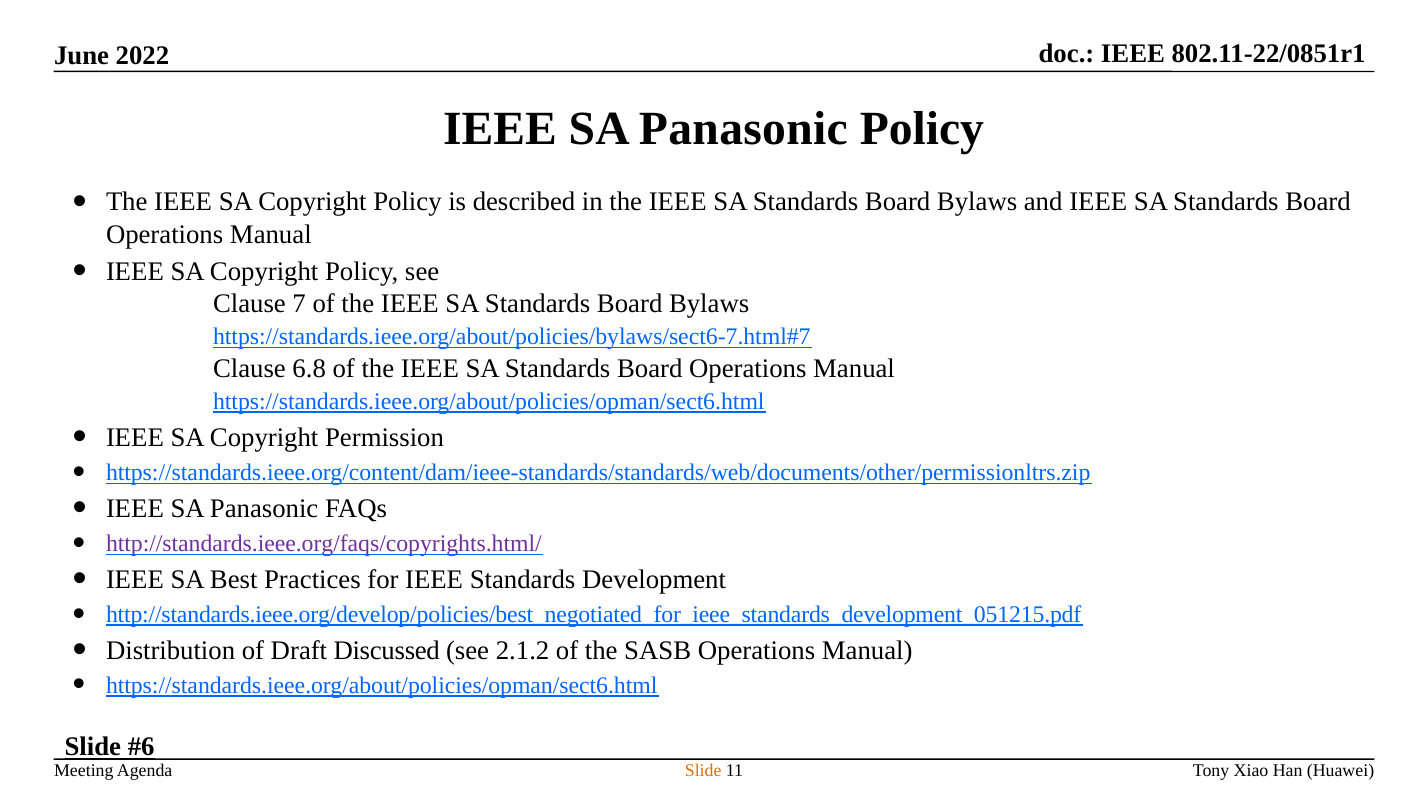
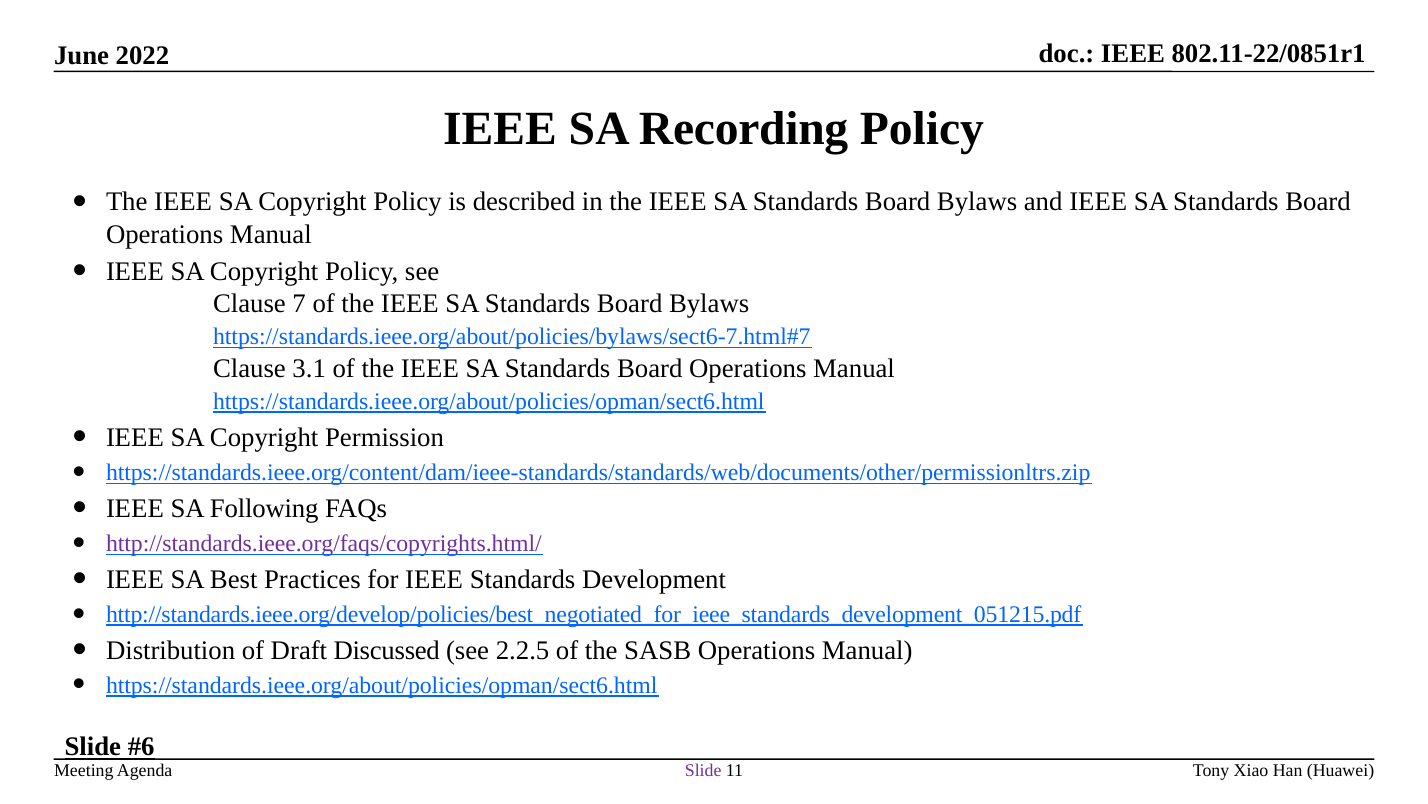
Panasonic at (743, 128): Panasonic -> Recording
6.8: 6.8 -> 3.1
Panasonic at (264, 508): Panasonic -> Following
2.1.2: 2.1.2 -> 2.2.5
Slide at (703, 770) colour: orange -> purple
